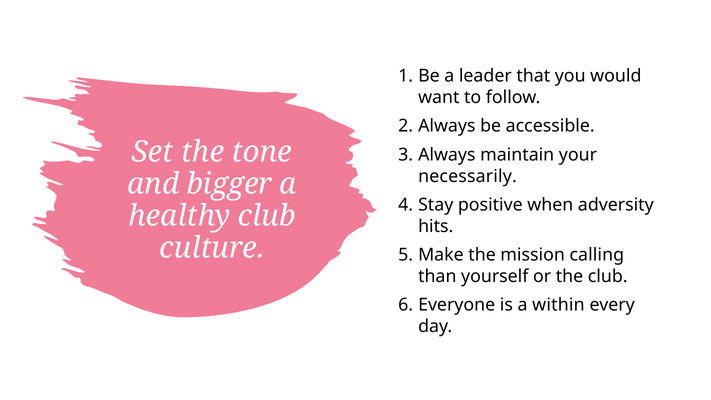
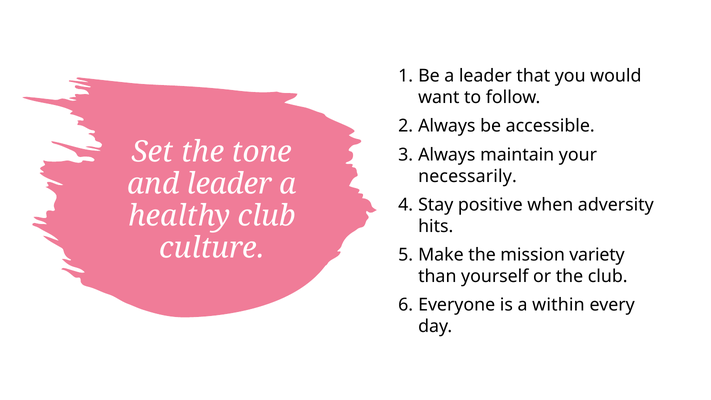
and bigger: bigger -> leader
calling: calling -> variety
